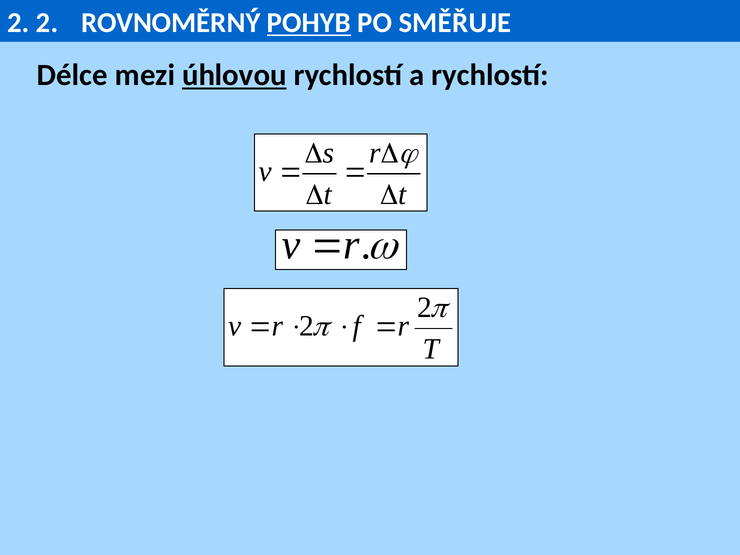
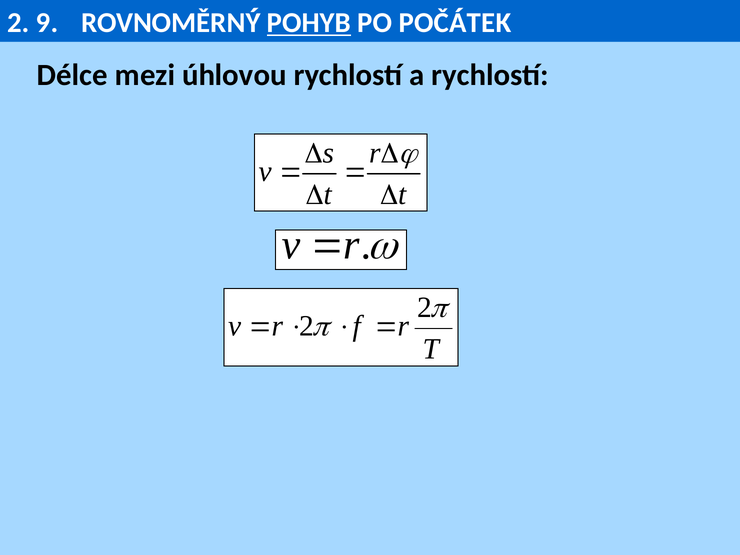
2 at (47, 23): 2 -> 9
SMĚŘUJE: SMĚŘUJE -> POČÁTEK
úhlovou underline: present -> none
